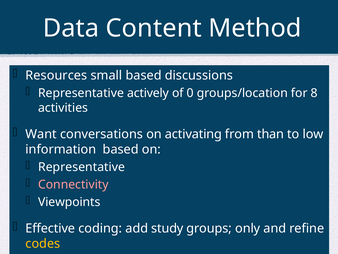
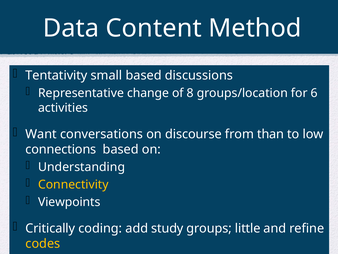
Resources: Resources -> Tentativity
actively: actively -> change
0: 0 -> 8
8: 8 -> 6
activating: activating -> discourse
information: information -> connections
Representative at (82, 167): Representative -> Understanding
Connectivity colour: pink -> yellow
Effective: Effective -> Critically
only: only -> little
